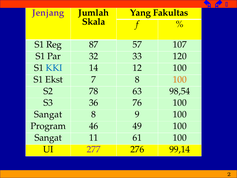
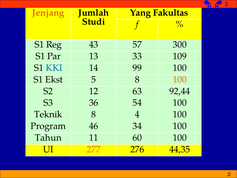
Jenjang colour: purple -> orange
Skala: Skala -> Studi
87: 87 -> 43
107: 107 -> 300
32: 32 -> 13
120: 120 -> 109
12: 12 -> 99
7: 7 -> 5
78: 78 -> 12
98,54: 98,54 -> 92,44
76: 76 -> 54
Sangat at (48, 114): Sangat -> Teknik
9: 9 -> 4
49: 49 -> 34
Sangat at (48, 137): Sangat -> Tahun
61: 61 -> 60
277 colour: purple -> orange
99,14: 99,14 -> 44,35
